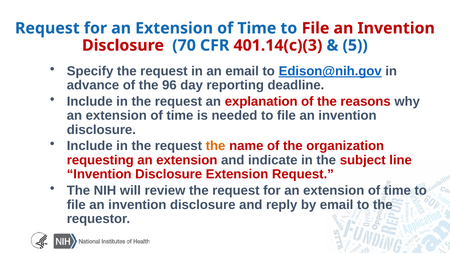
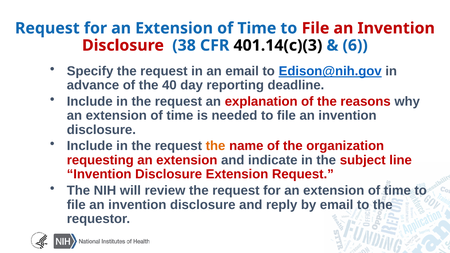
70: 70 -> 38
401.14(c)(3 colour: red -> black
5: 5 -> 6
96: 96 -> 40
